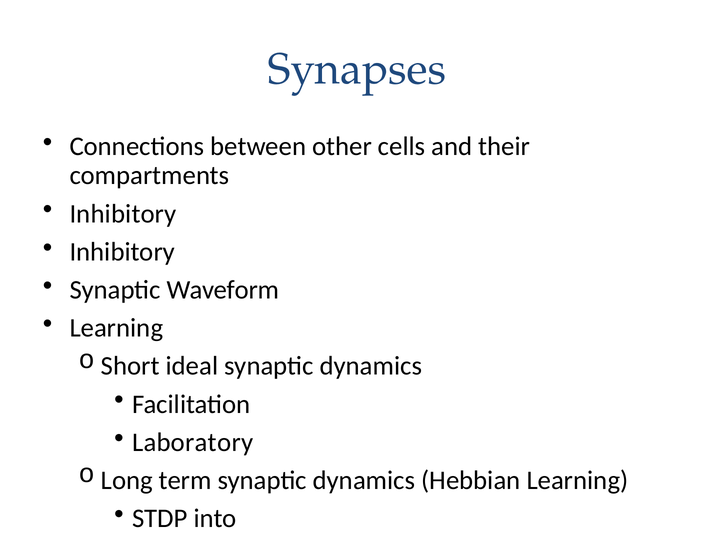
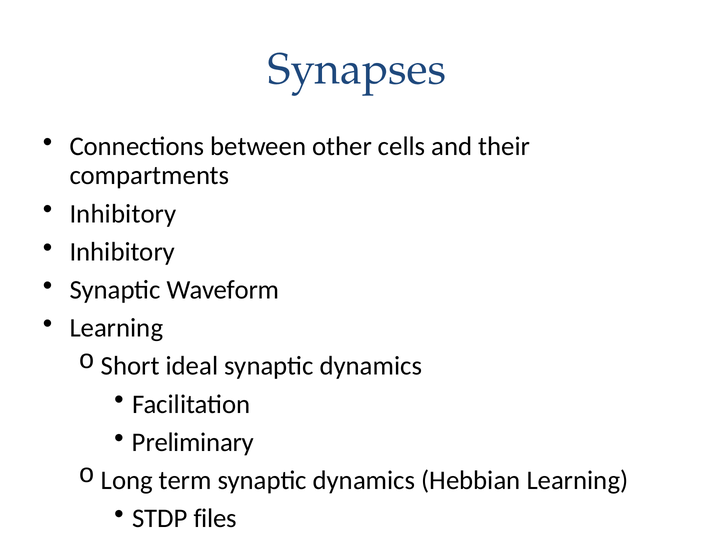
Laboratory: Laboratory -> Preliminary
into: into -> files
